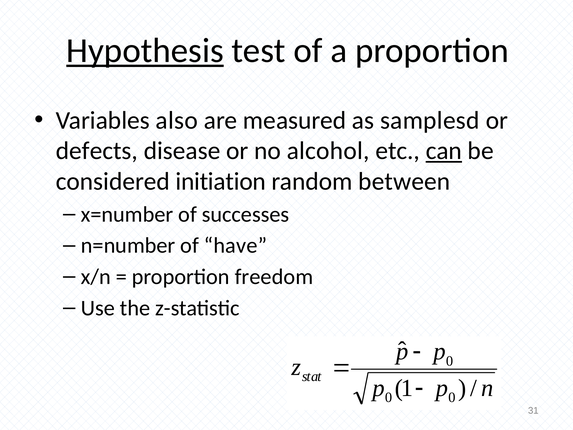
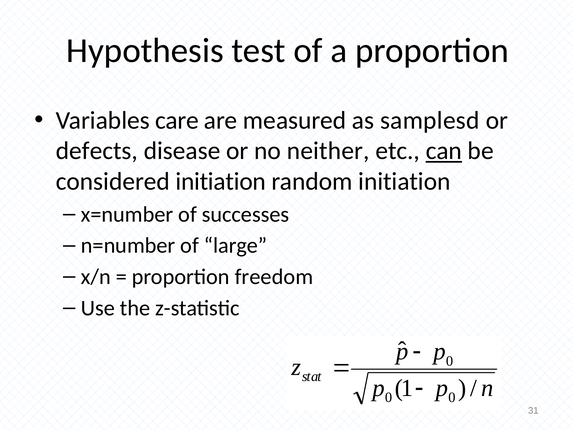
Hypothesis underline: present -> none
also: also -> care
alcohol: alcohol -> neither
random between: between -> initiation
have: have -> large
